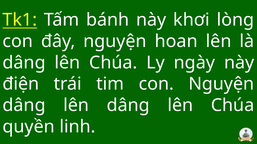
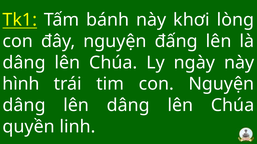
hoan: hoan -> đấng
điện: điện -> hình
